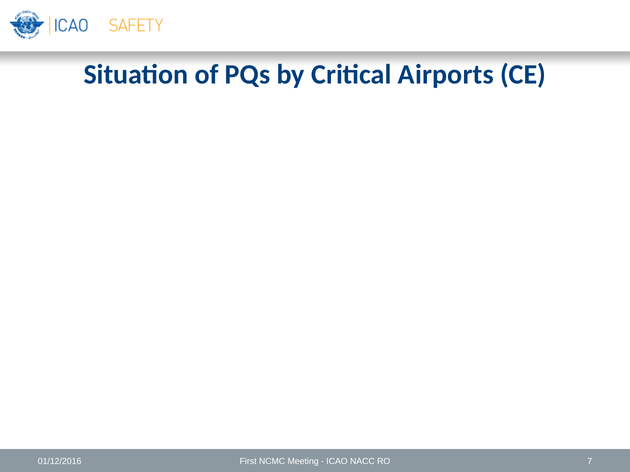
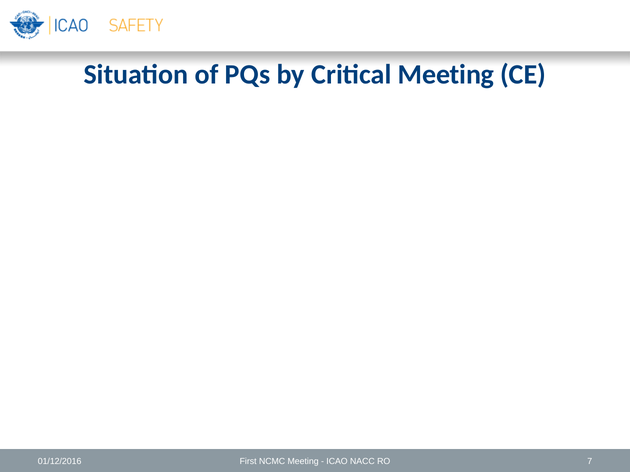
Critical Airports: Airports -> Meeting
